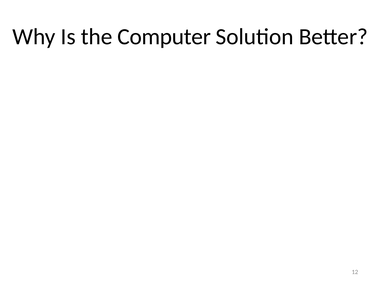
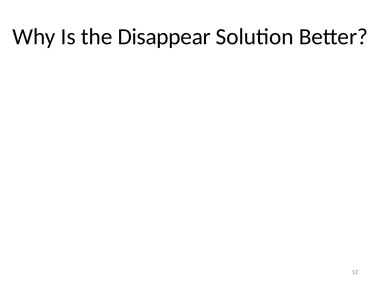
Computer: Computer -> Disappear
